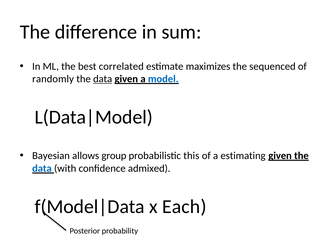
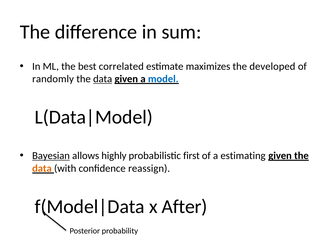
sequenced: sequenced -> developed
Bayesian underline: none -> present
group: group -> highly
this: this -> first
data at (42, 169) colour: blue -> orange
admixed: admixed -> reassign
Each: Each -> After
